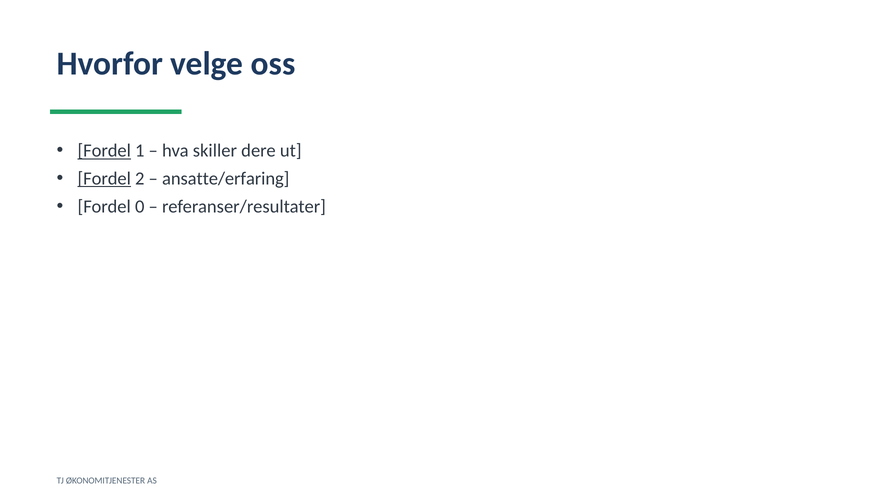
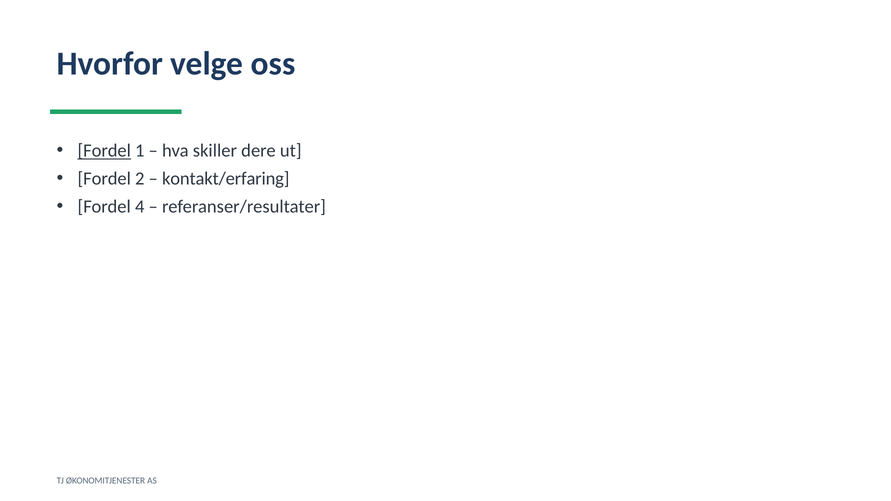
Fordel at (104, 179) underline: present -> none
ansatte/erfaring: ansatte/erfaring -> kontakt/erfaring
0: 0 -> 4
